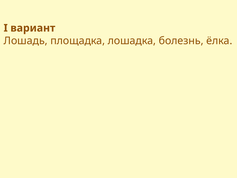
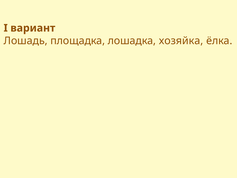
болезнь: болезнь -> хозяйка
